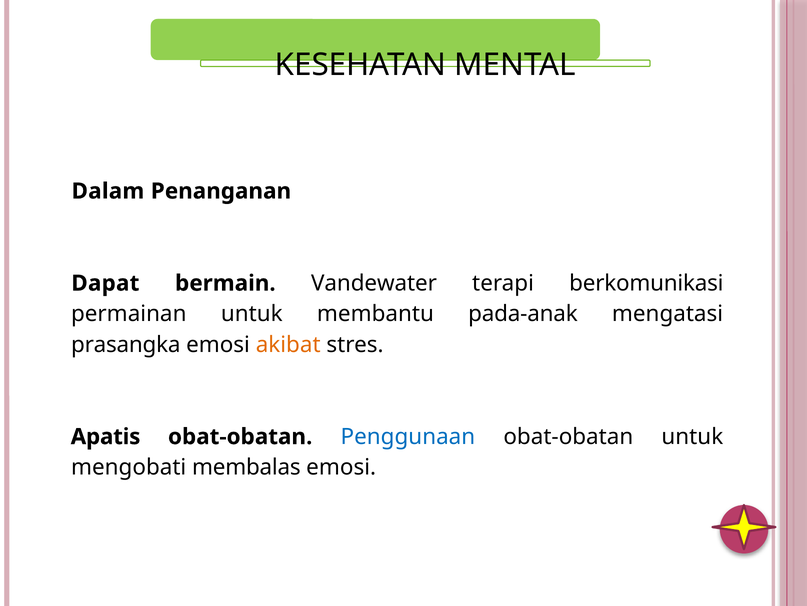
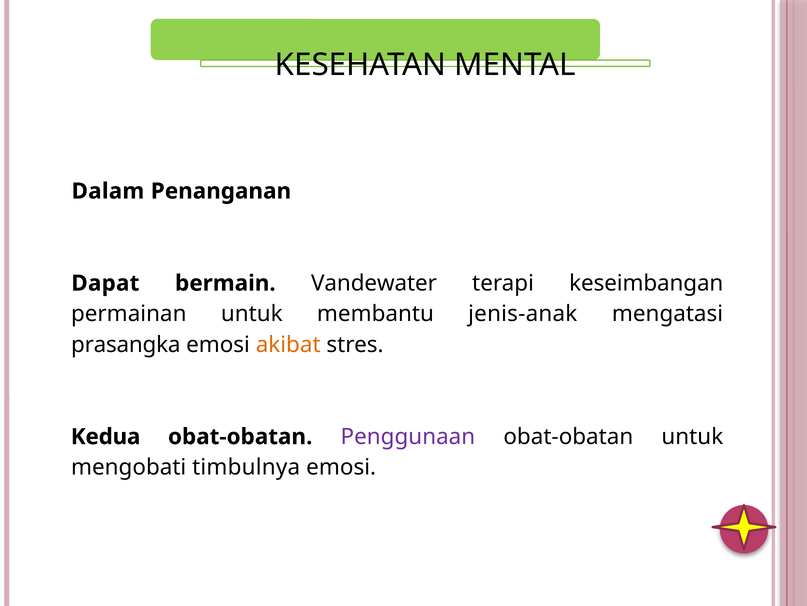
berkomunikasi: berkomunikasi -> keseimbangan
pada-anak: pada-anak -> jenis-anak
Apatis: Apatis -> Kedua
Penggunaan colour: blue -> purple
membalas: membalas -> timbulnya
